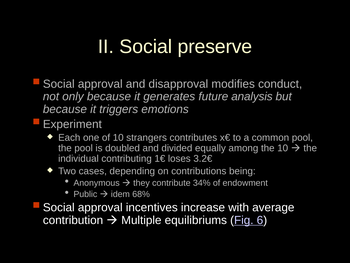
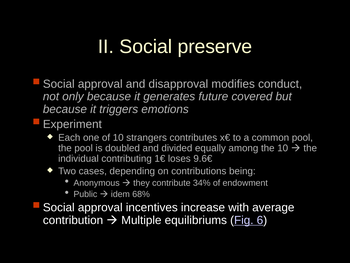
analysis: analysis -> covered
3.2€: 3.2€ -> 9.6€
